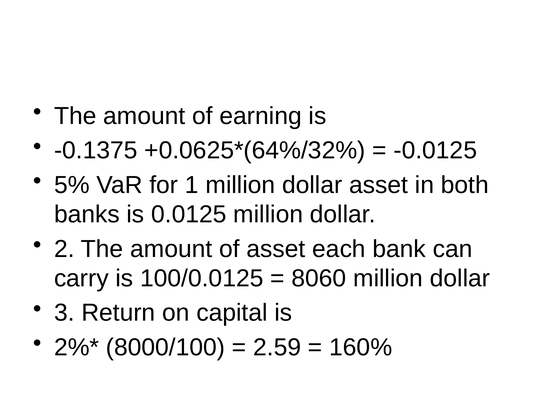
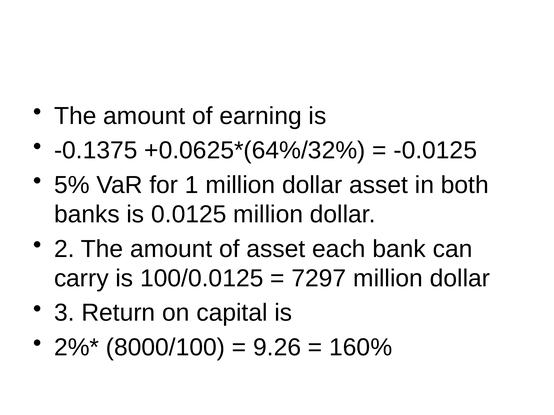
8060: 8060 -> 7297
2.59: 2.59 -> 9.26
